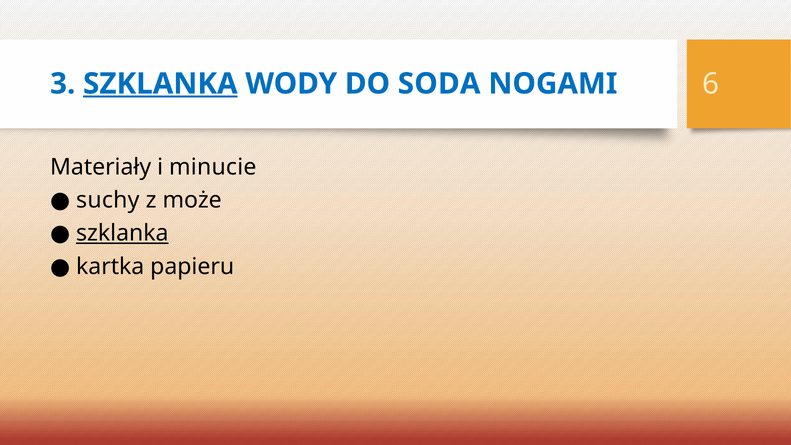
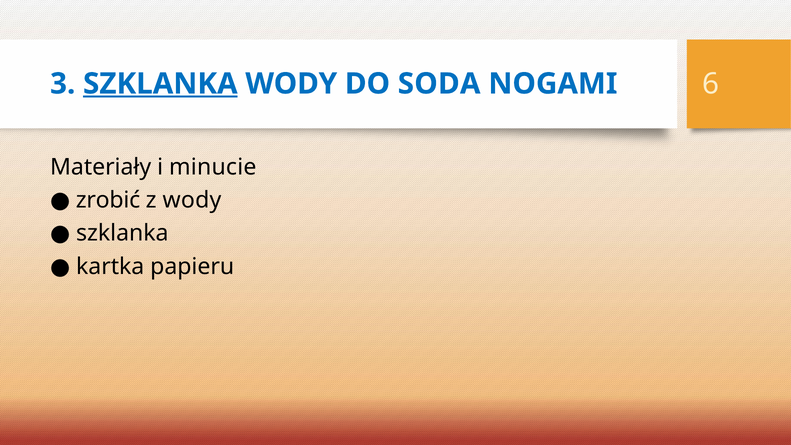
suchy: suchy -> zrobić
z może: może -> wody
szklanka at (122, 233) underline: present -> none
